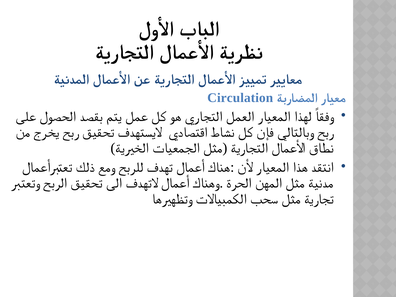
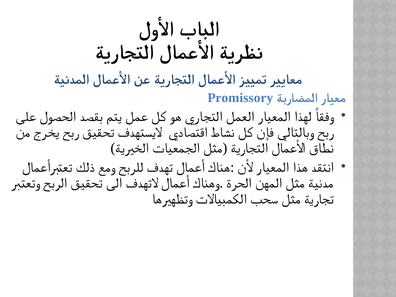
Circulation: Circulation -> Promissory
